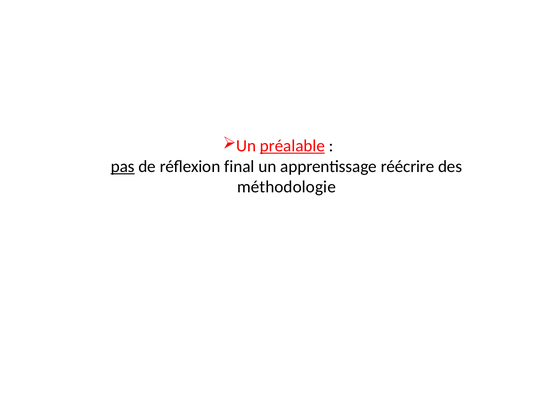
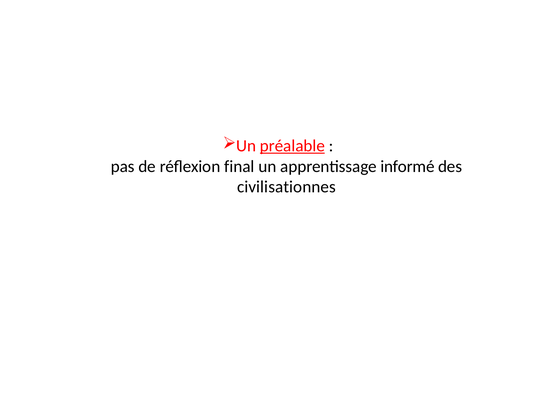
pas underline: present -> none
réécrire: réécrire -> informé
méthodologie: méthodologie -> civilisationnes
